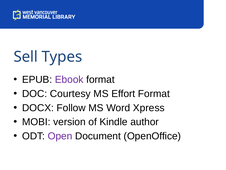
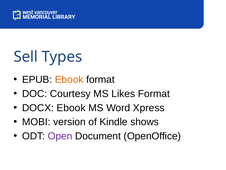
Ebook at (69, 79) colour: purple -> orange
Effort: Effort -> Likes
DOCX Follow: Follow -> Ebook
author: author -> shows
